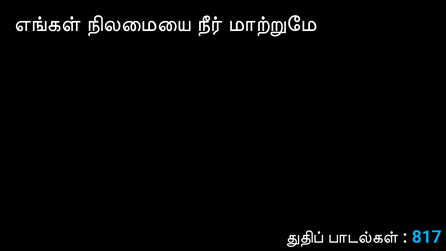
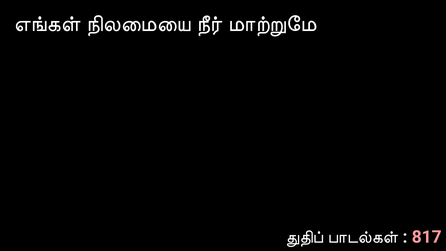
817 colour: light blue -> pink
